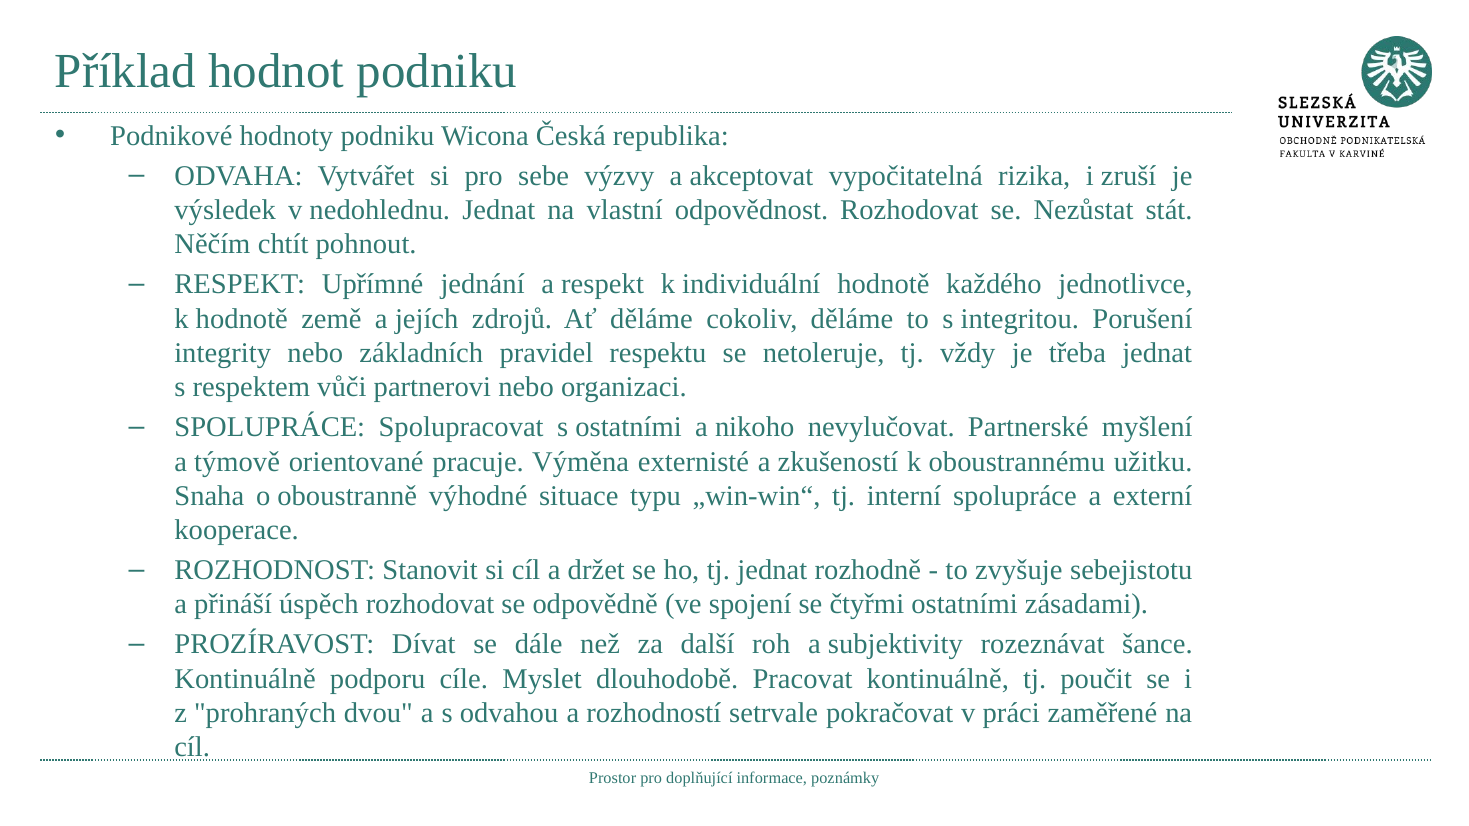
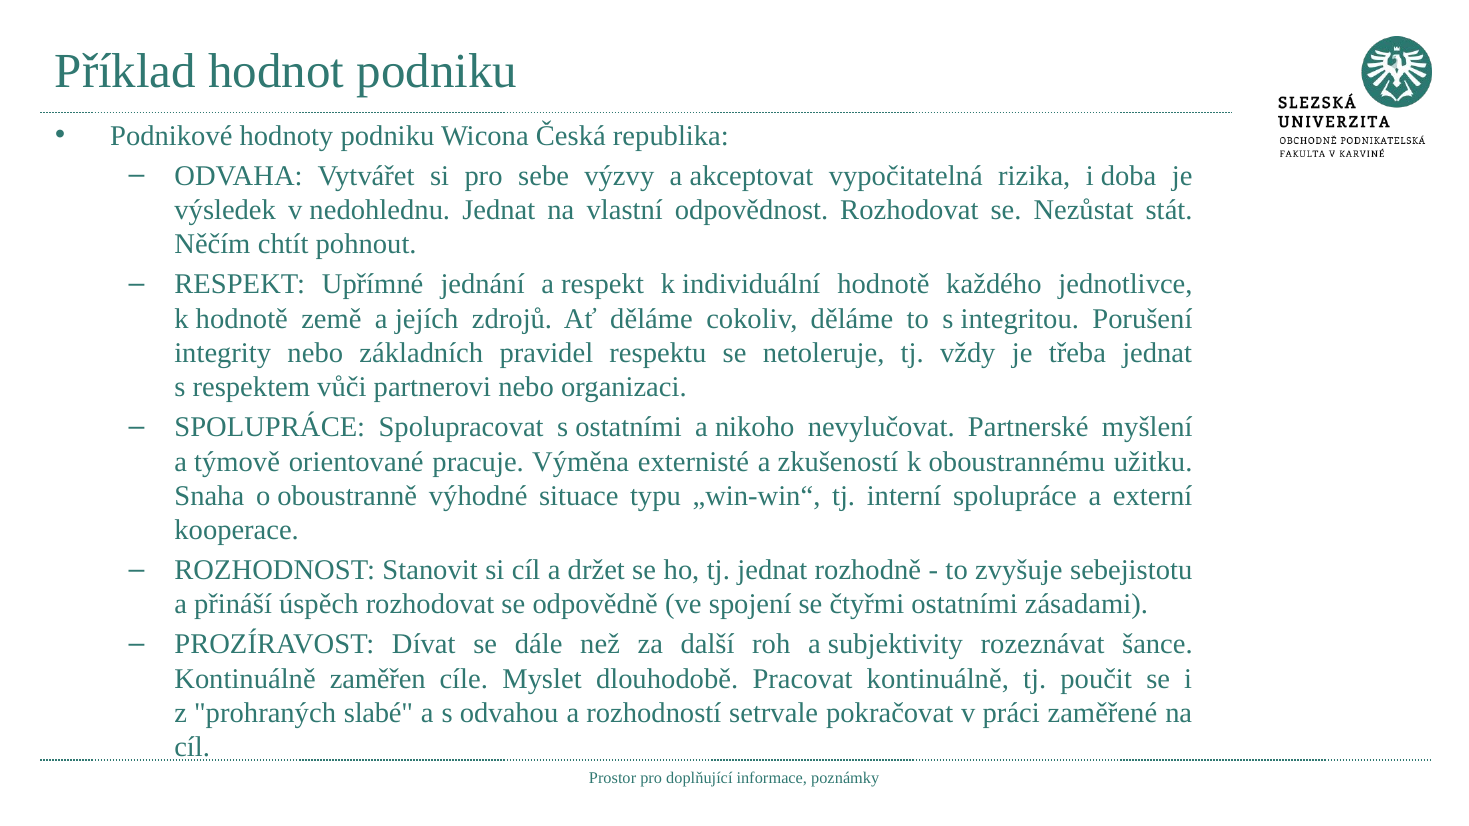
zruší: zruší -> doba
podporu: podporu -> zaměřen
dvou: dvou -> slabé
